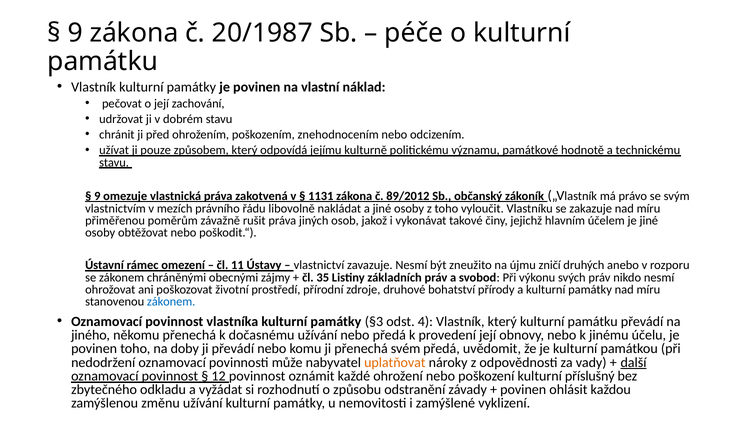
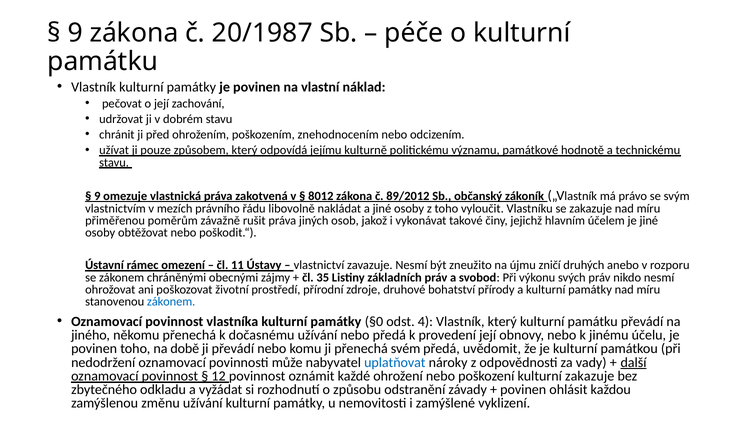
1131: 1131 -> 8012
§3: §3 -> §0
doby: doby -> době
uplatňovat colour: orange -> blue
kulturní příslušný: příslušný -> zakazuje
